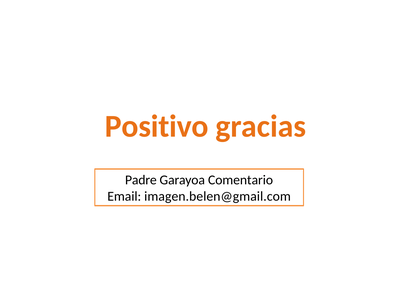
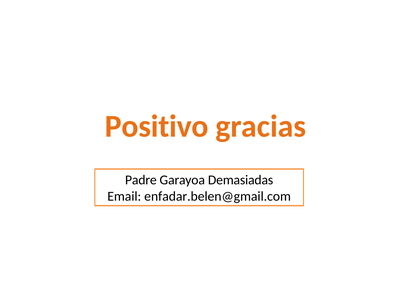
Comentario: Comentario -> Demasiadas
imagen.belen@gmail.com: imagen.belen@gmail.com -> enfadar.belen@gmail.com
